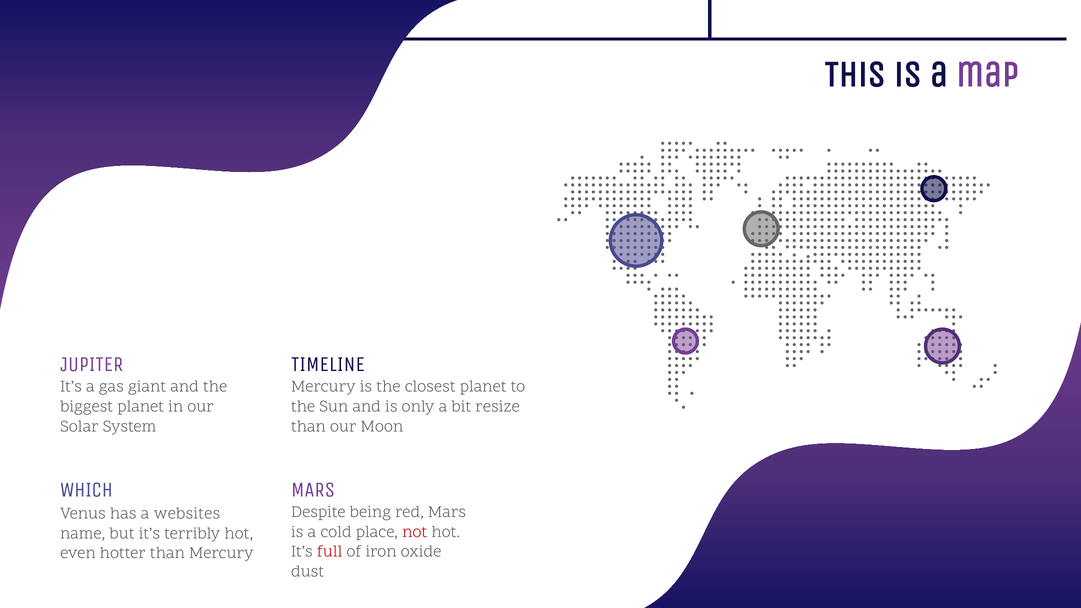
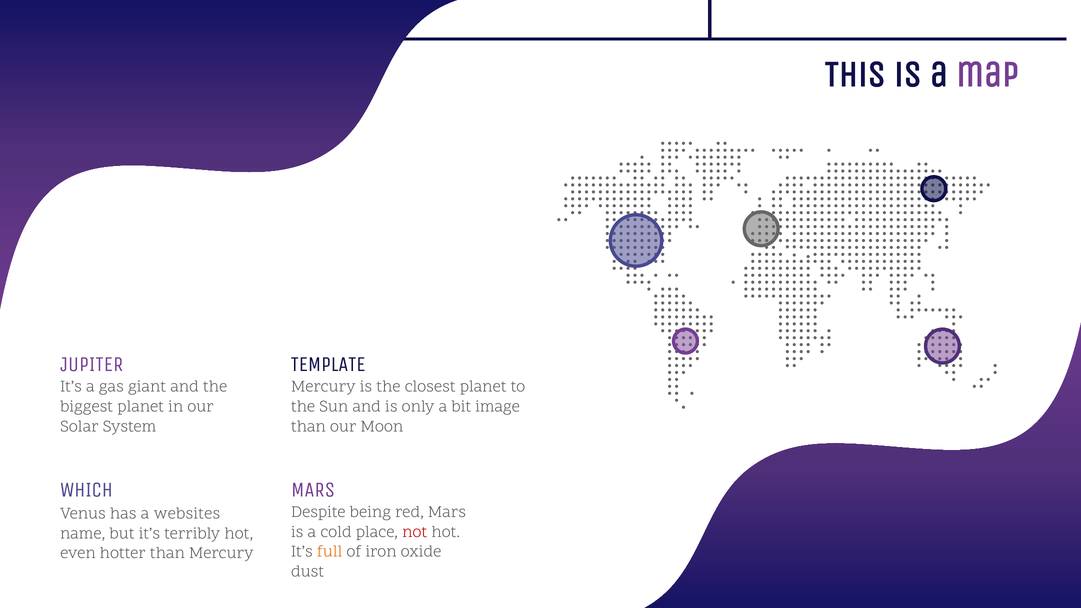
TIMELINE: TIMELINE -> TEMPLATE
resize: resize -> image
full colour: red -> orange
